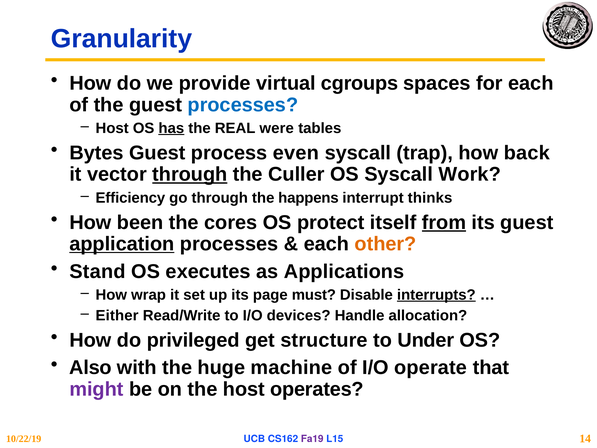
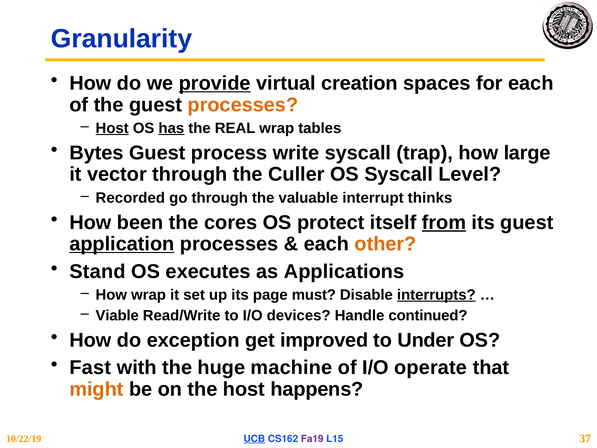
provide underline: none -> present
cgroups: cgroups -> creation
processes at (243, 105) colour: blue -> orange
Host at (112, 128) underline: none -> present
REAL were: were -> wrap
even: even -> write
back: back -> large
through at (190, 174) underline: present -> none
Work: Work -> Level
Efficiency: Efficiency -> Recorded
happens: happens -> valuable
Either: Either -> Viable
allocation: allocation -> continued
privileged: privileged -> exception
structure: structure -> improved
Also: Also -> Fast
might colour: purple -> orange
operates: operates -> happens
UCB underline: none -> present
14: 14 -> 37
